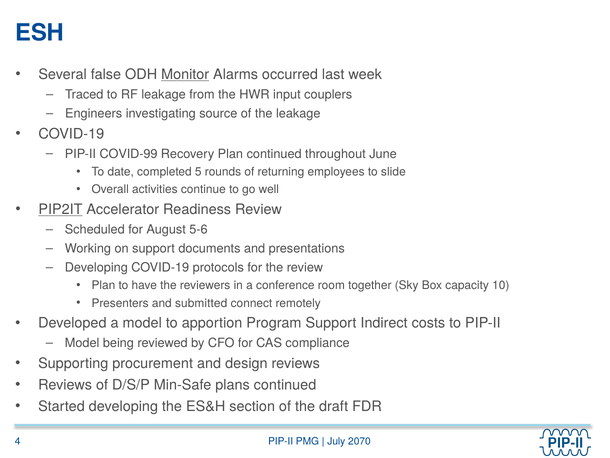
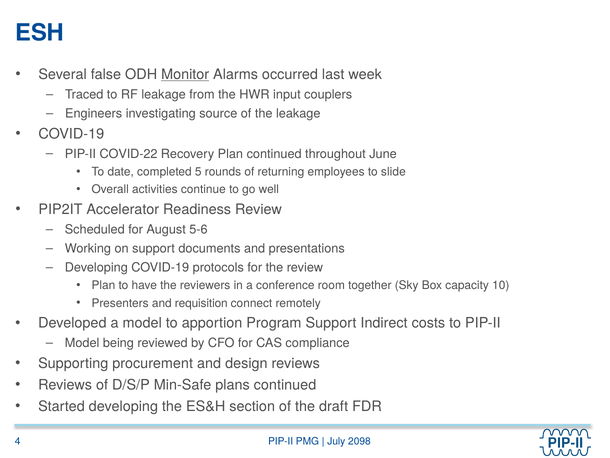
COVID-99: COVID-99 -> COVID-22
PIP2IT underline: present -> none
submitted: submitted -> requisition
2070: 2070 -> 2098
